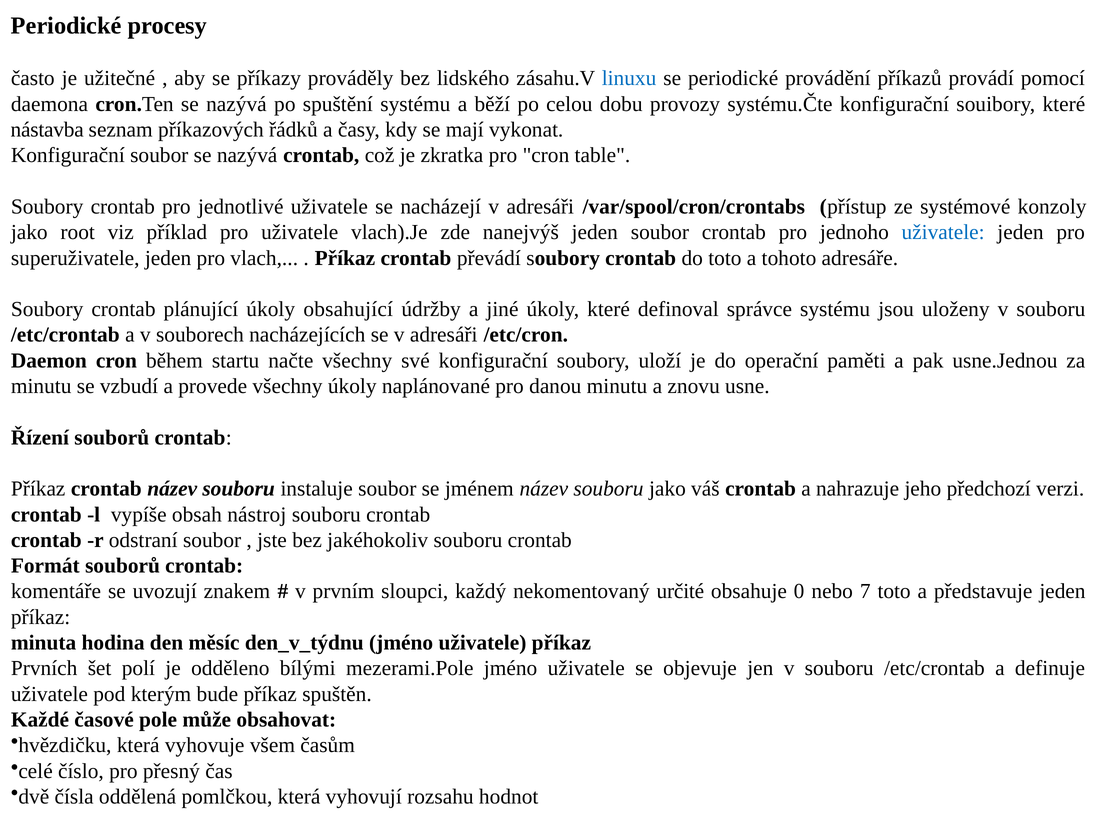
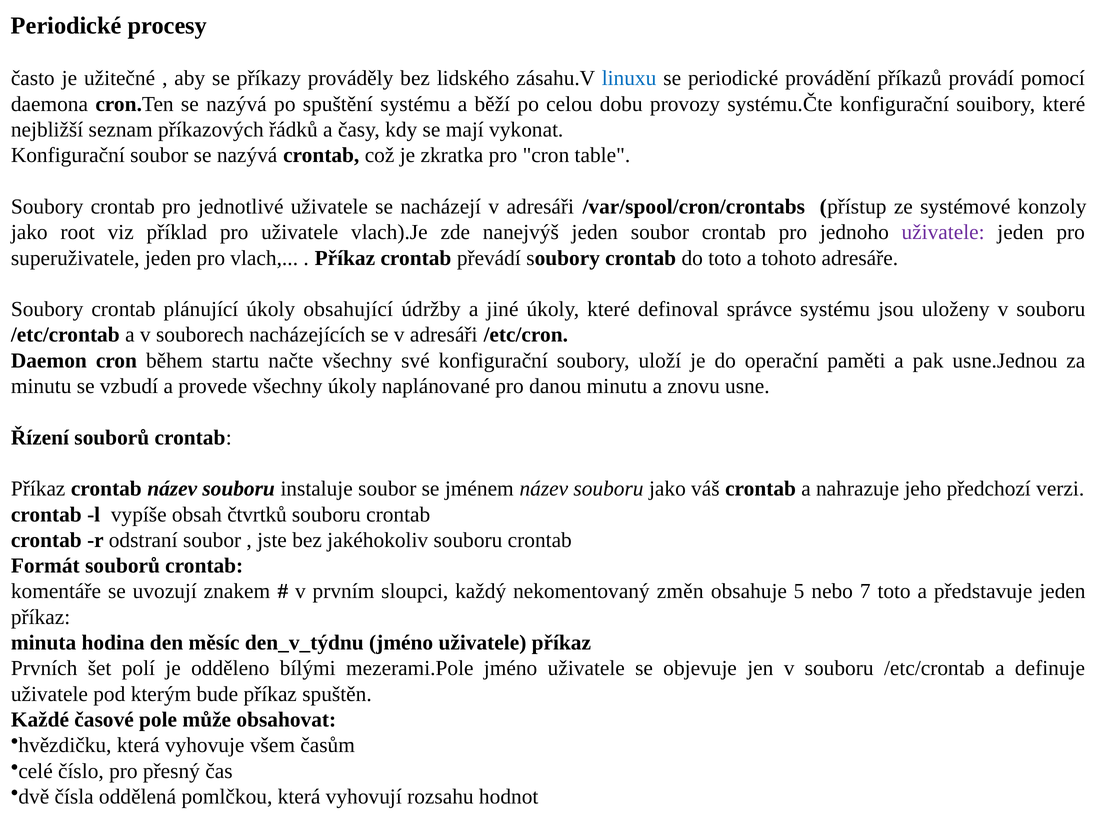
nástavba: nástavba -> nejbližší
uživatele at (943, 232) colour: blue -> purple
nástroj: nástroj -> čtvrtků
určité: určité -> změn
0: 0 -> 5
